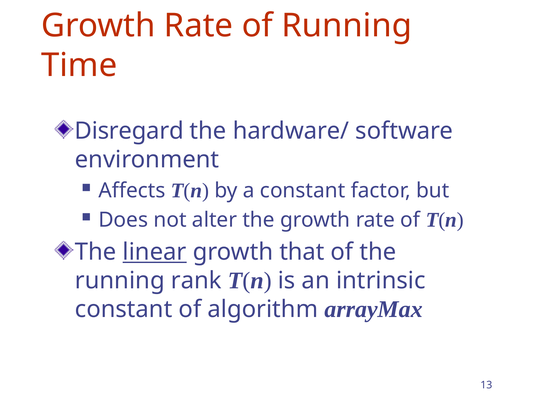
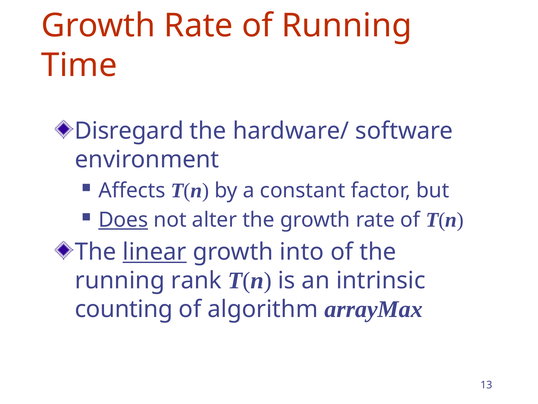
Does underline: none -> present
that: that -> into
constant at (124, 309): constant -> counting
